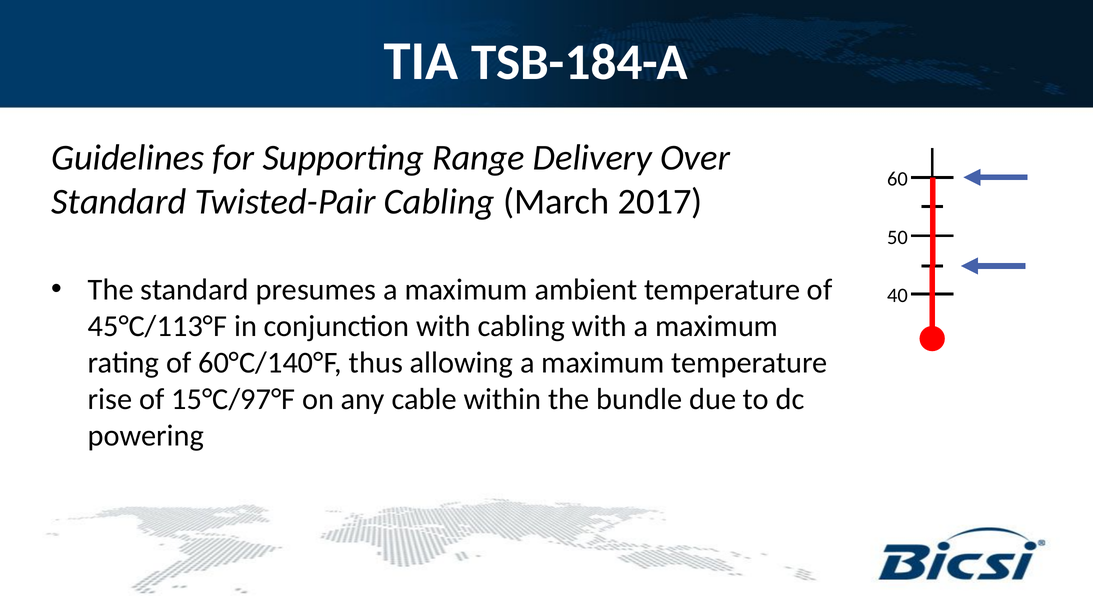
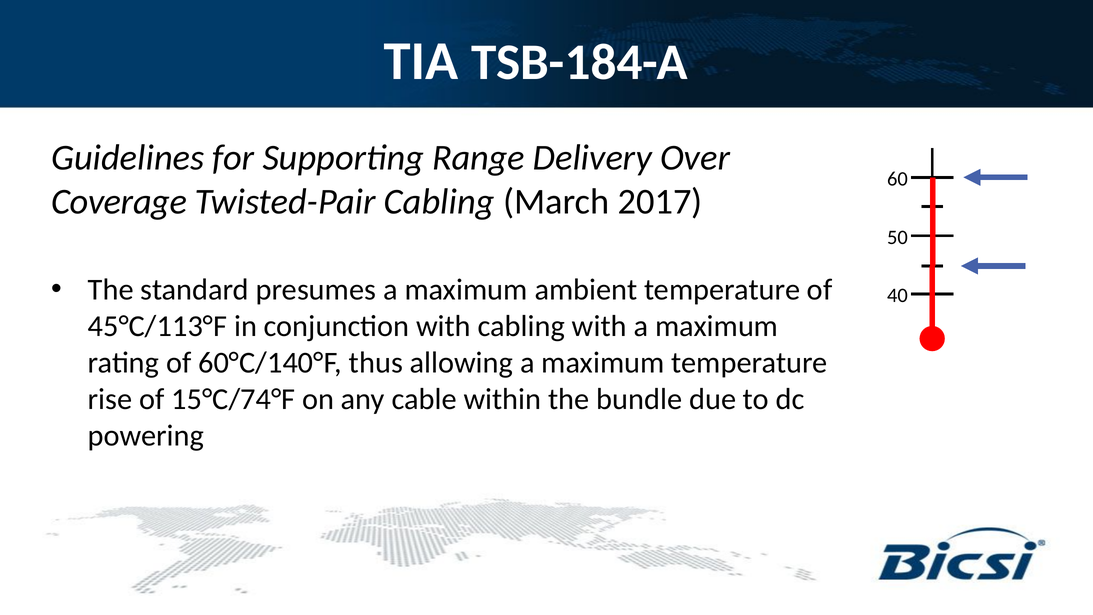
Standard at (119, 202): Standard -> Coverage
15°C/97°F: 15°C/97°F -> 15°C/74°F
